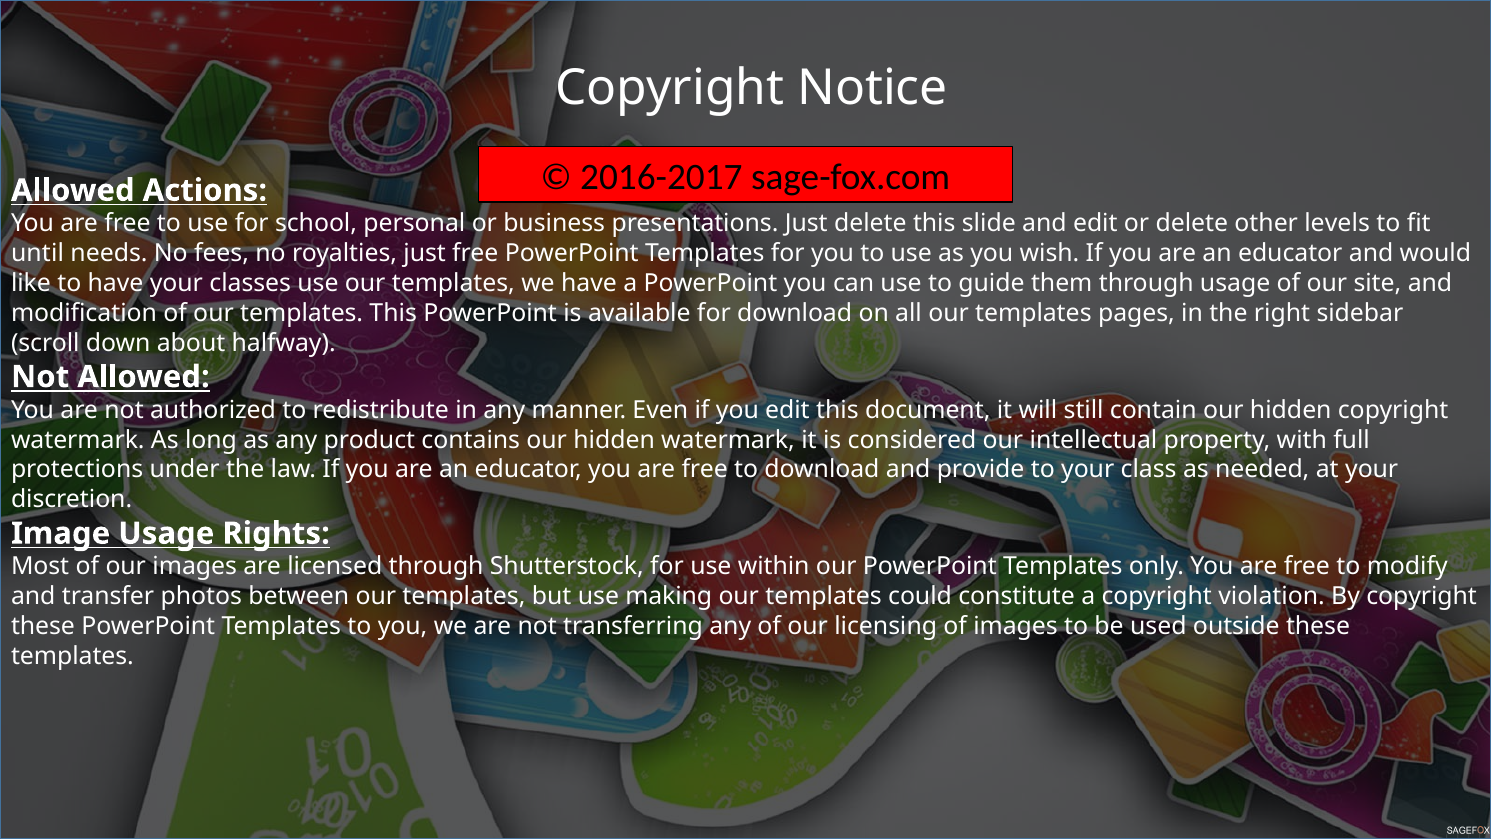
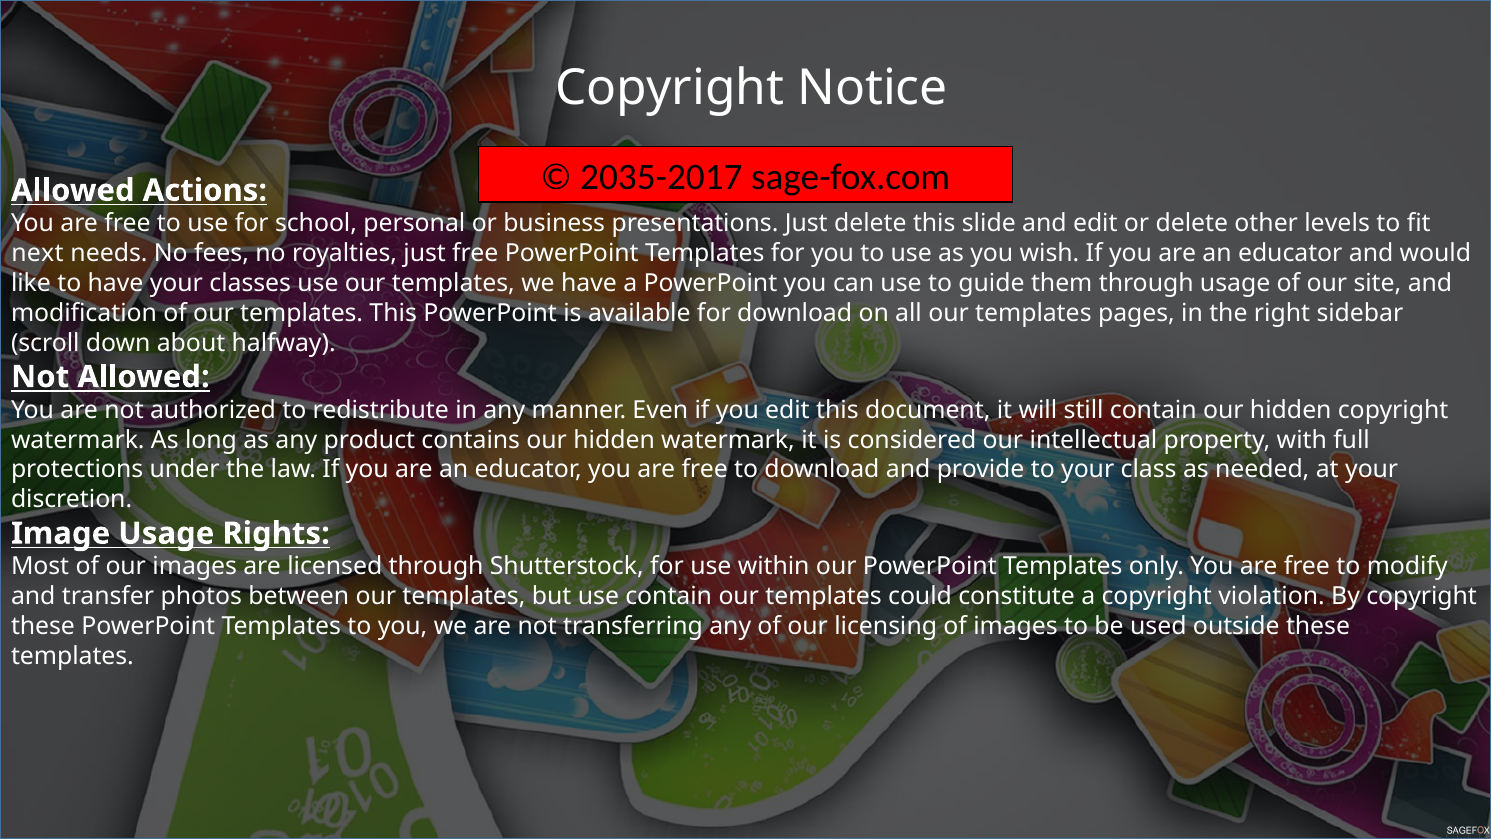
2016-2017: 2016-2017 -> 2035-2017
until: until -> next
use making: making -> contain
